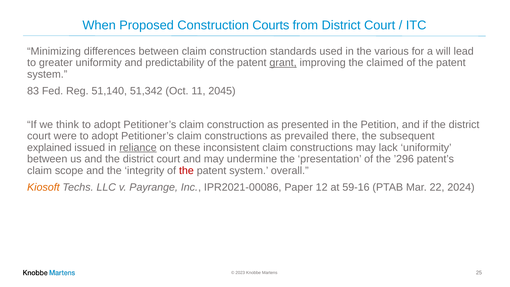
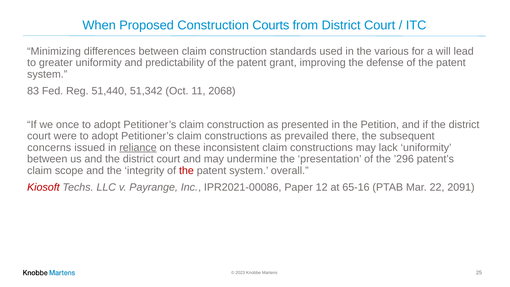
grant underline: present -> none
claimed: claimed -> defense
51,140: 51,140 -> 51,440
2045: 2045 -> 2068
think: think -> once
explained: explained -> concerns
Kiosoft colour: orange -> red
59-16: 59-16 -> 65-16
2024: 2024 -> 2091
